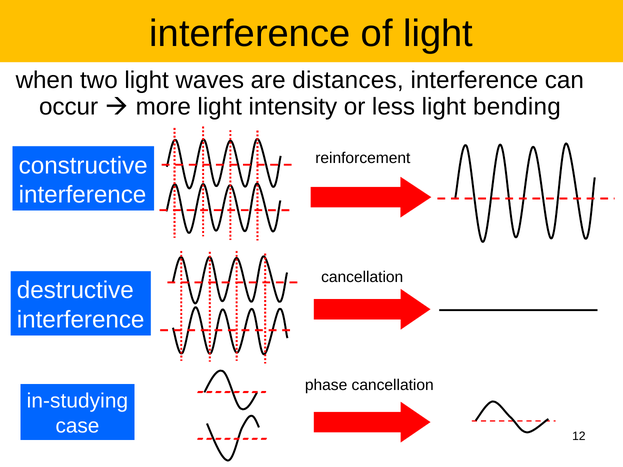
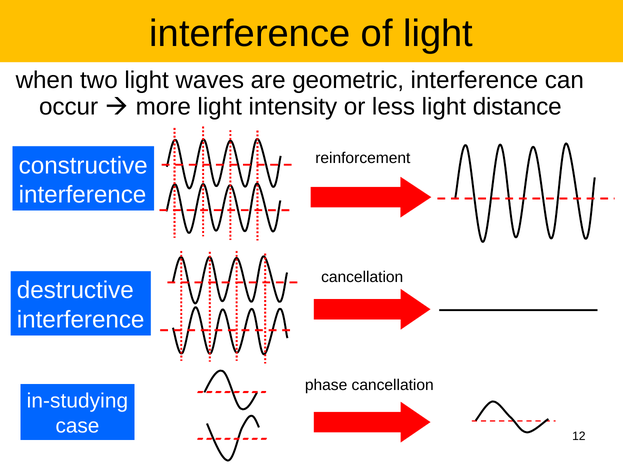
distances: distances -> geometric
bending: bending -> distance
